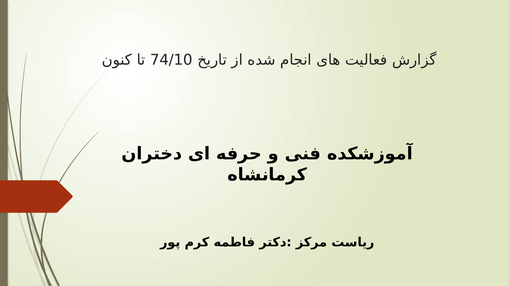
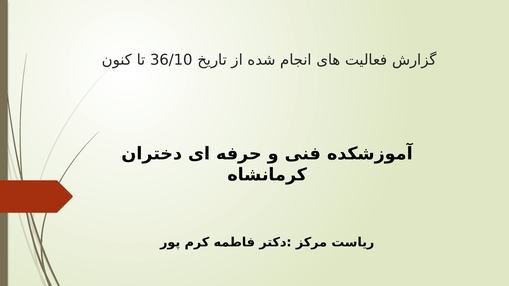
74/10: 74/10 -> 36/10
